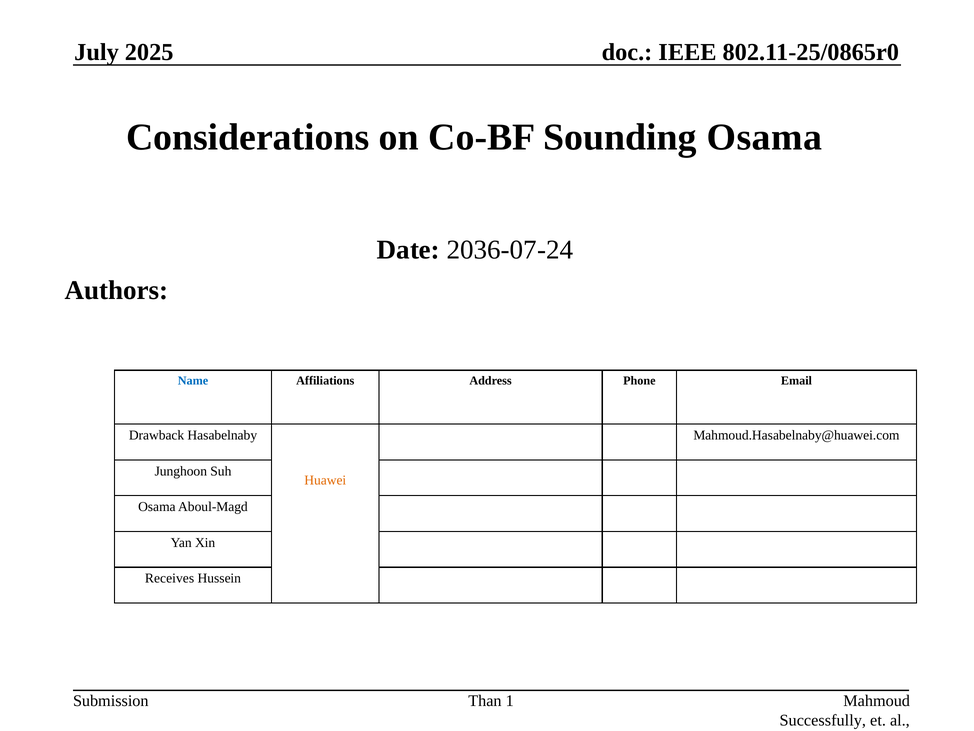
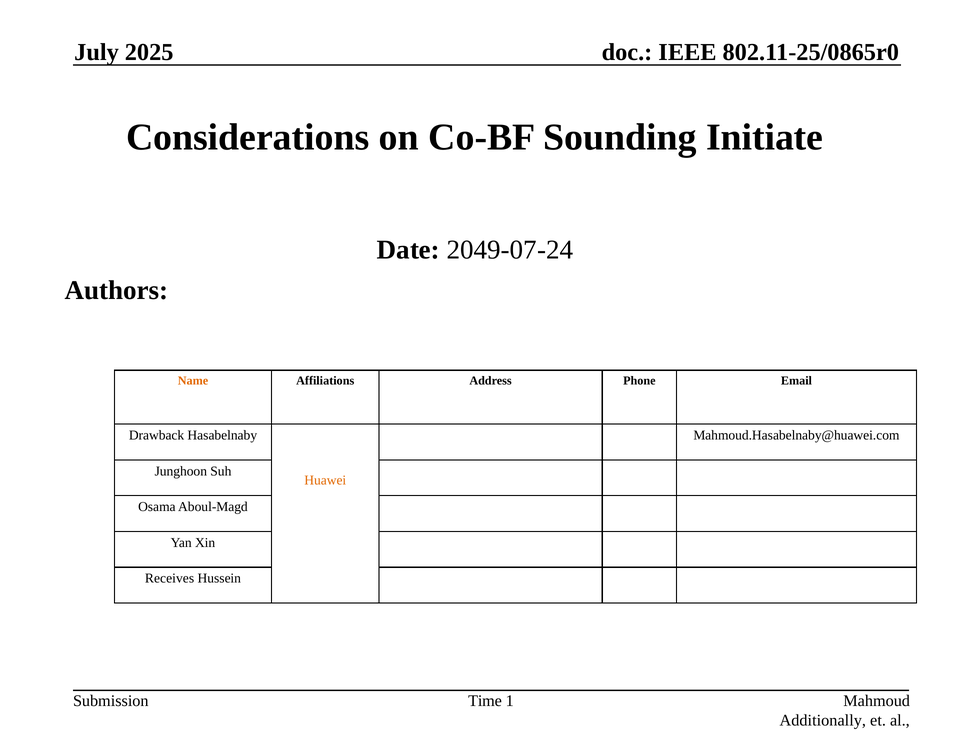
Sounding Osama: Osama -> Initiate
2036-07-24: 2036-07-24 -> 2049-07-24
Name colour: blue -> orange
Than: Than -> Time
Successfully: Successfully -> Additionally
